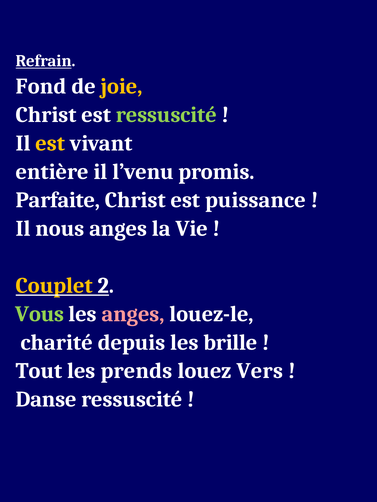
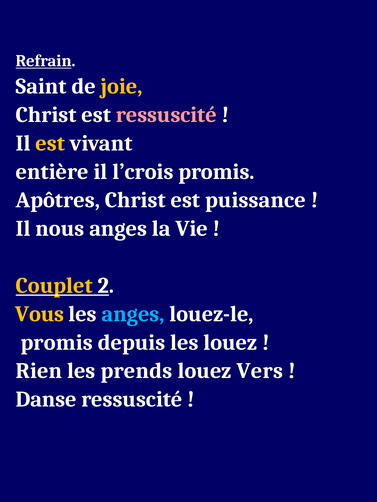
Fond: Fond -> Saint
ressuscité at (166, 115) colour: light green -> pink
l’venu: l’venu -> l’crois
Parfaite: Parfaite -> Apôtres
Vous colour: light green -> yellow
anges at (133, 314) colour: pink -> light blue
charité at (57, 343): charité -> promis
les brille: brille -> louez
Tout: Tout -> Rien
